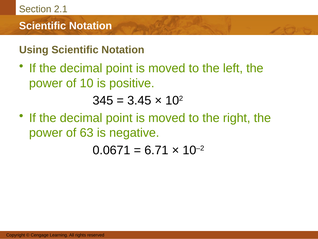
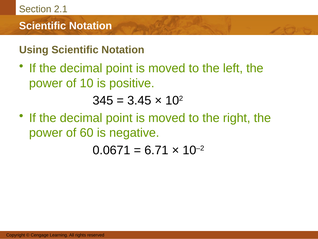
63: 63 -> 60
